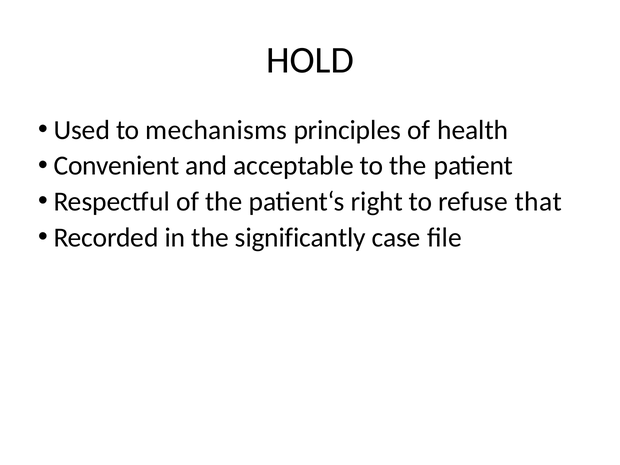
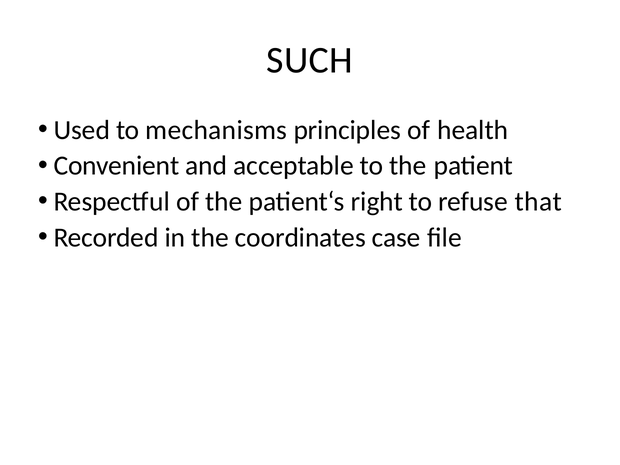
HOLD: HOLD -> SUCH
significantly: significantly -> coordinates
